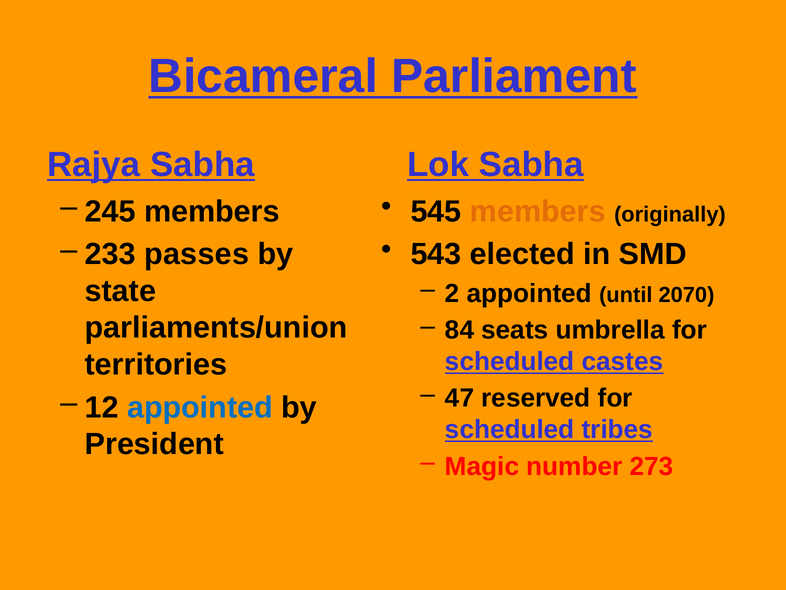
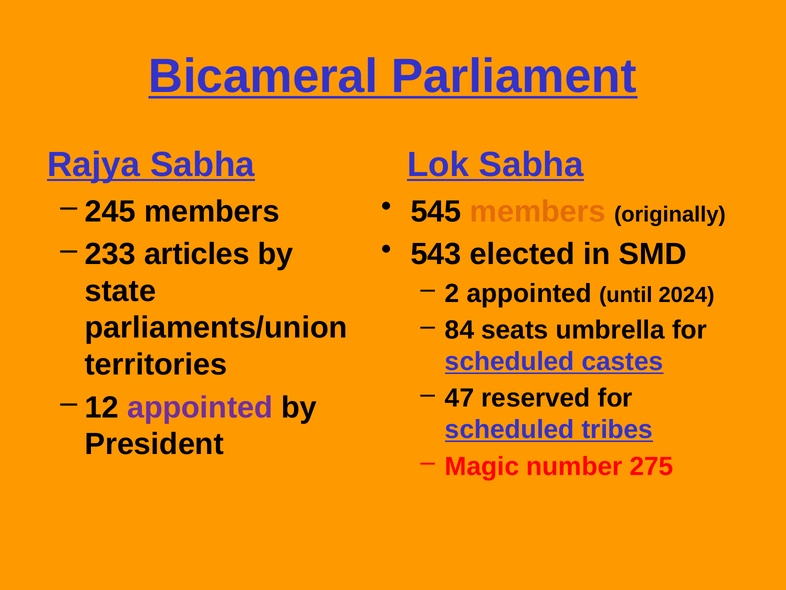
passes: passes -> articles
2070: 2070 -> 2024
appointed at (200, 407) colour: blue -> purple
273: 273 -> 275
